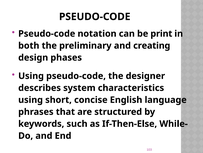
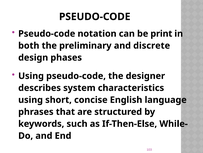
creating: creating -> discrete
